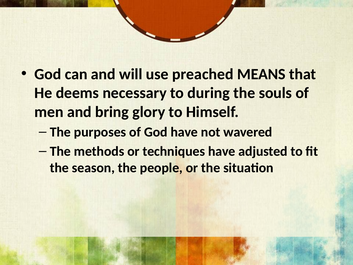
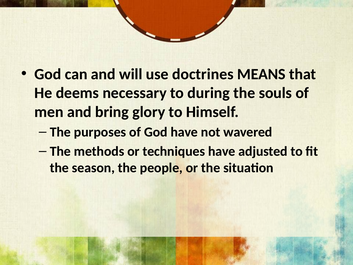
preached: preached -> doctrines
